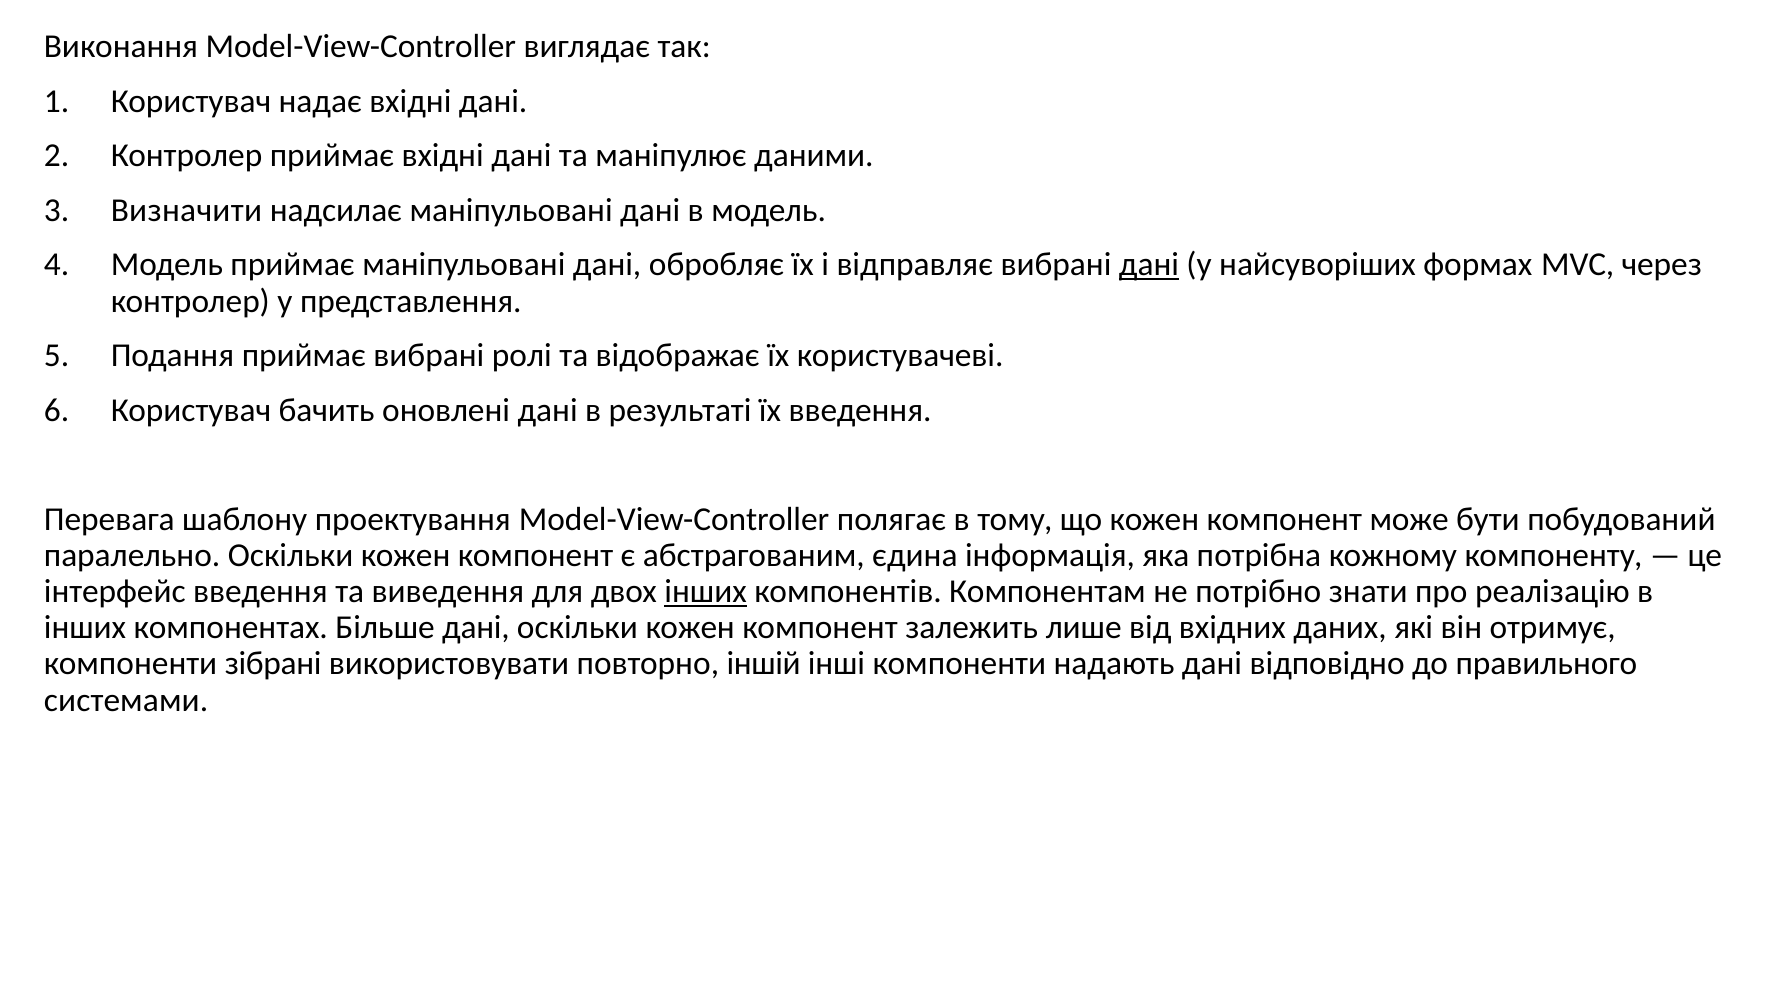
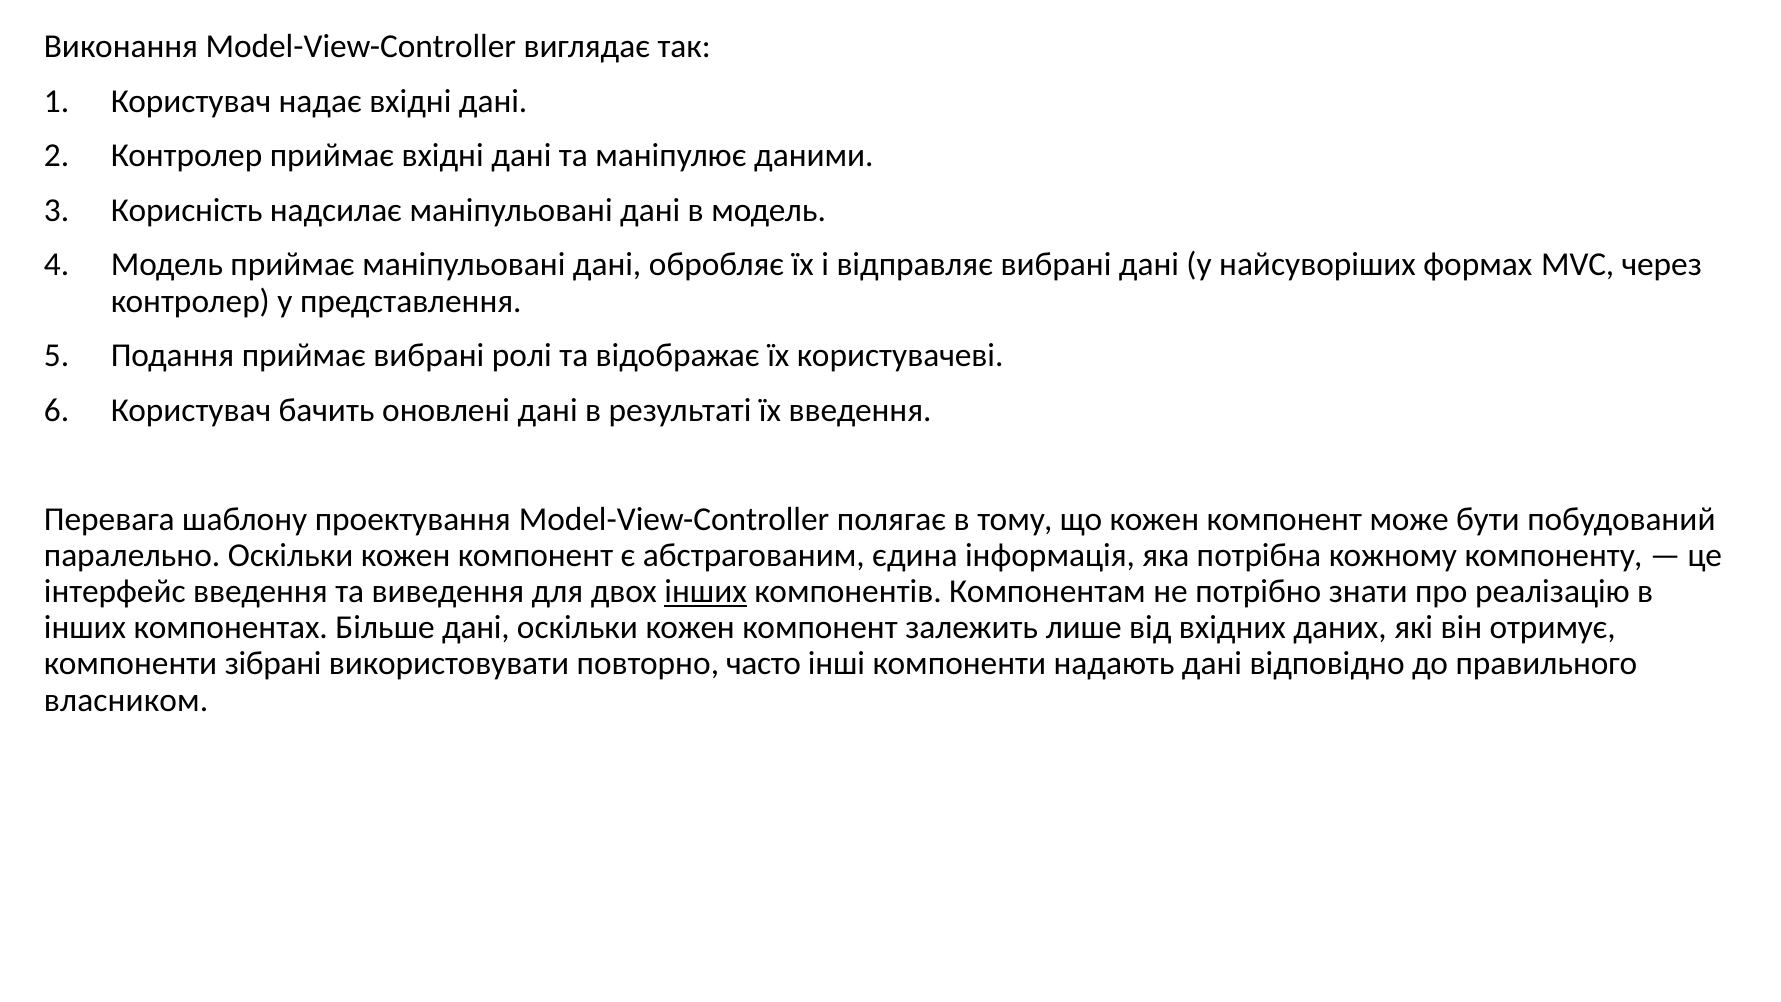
Визначити: Визначити -> Корисність
дані at (1149, 265) underline: present -> none
іншій: іншій -> часто
системами: системами -> власником
